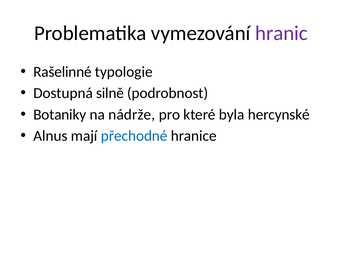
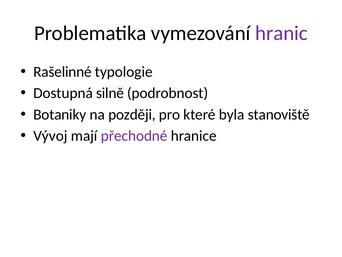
nádrže: nádrže -> později
hercynské: hercynské -> stanoviště
Alnus: Alnus -> Vývoj
přechodné colour: blue -> purple
